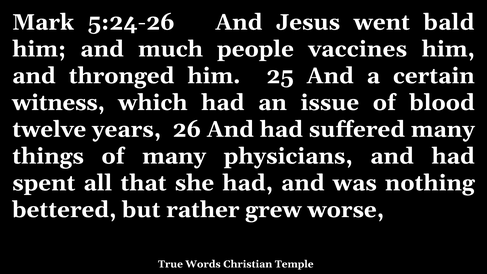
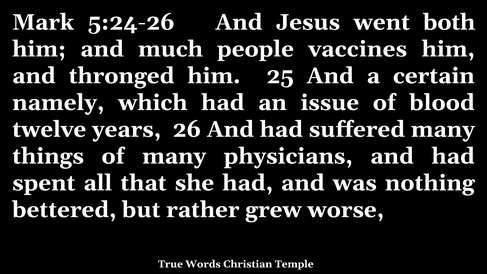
bald: bald -> both
witness: witness -> namely
